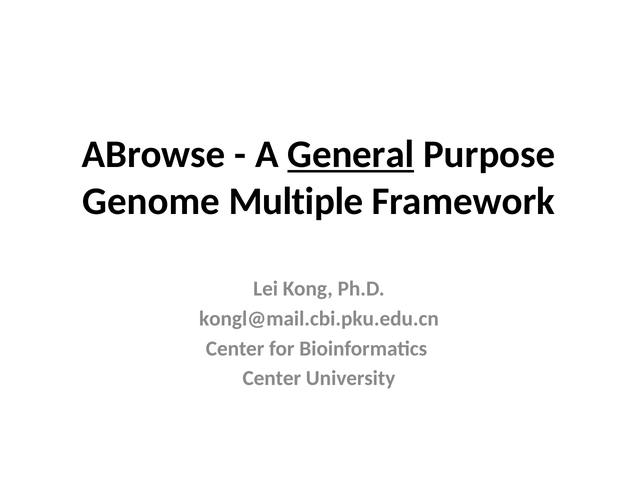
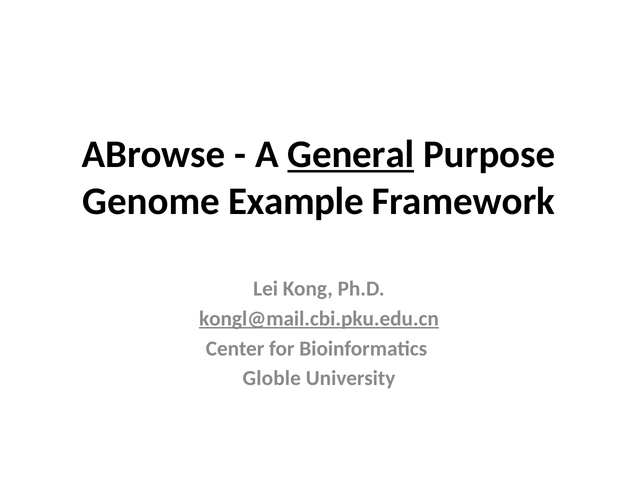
Multiple: Multiple -> Example
kongl@mail.cbi.pku.edu.cn underline: none -> present
Center at (272, 378): Center -> Globle
